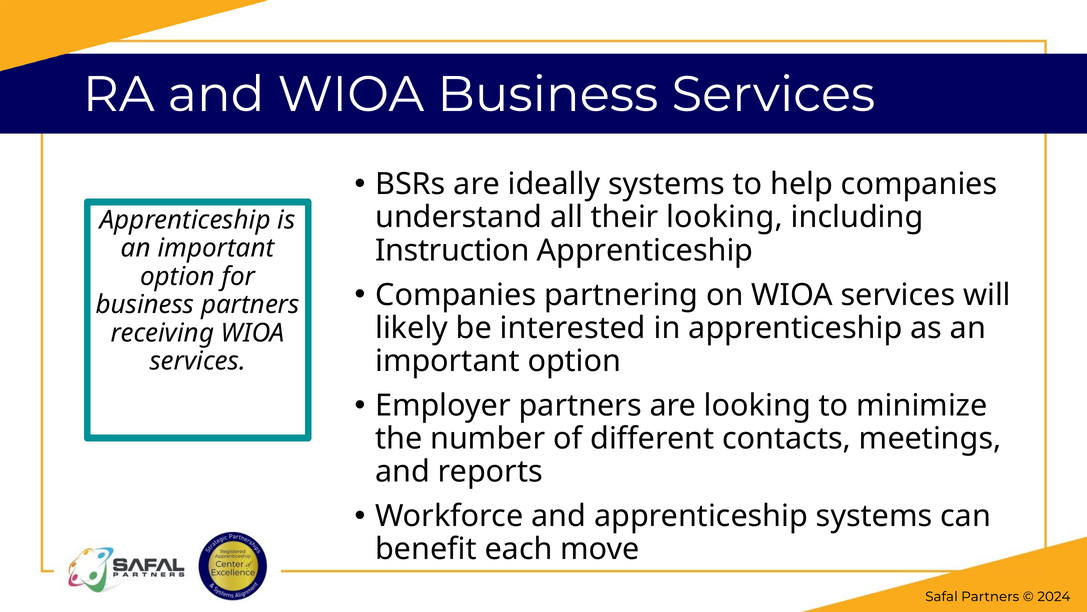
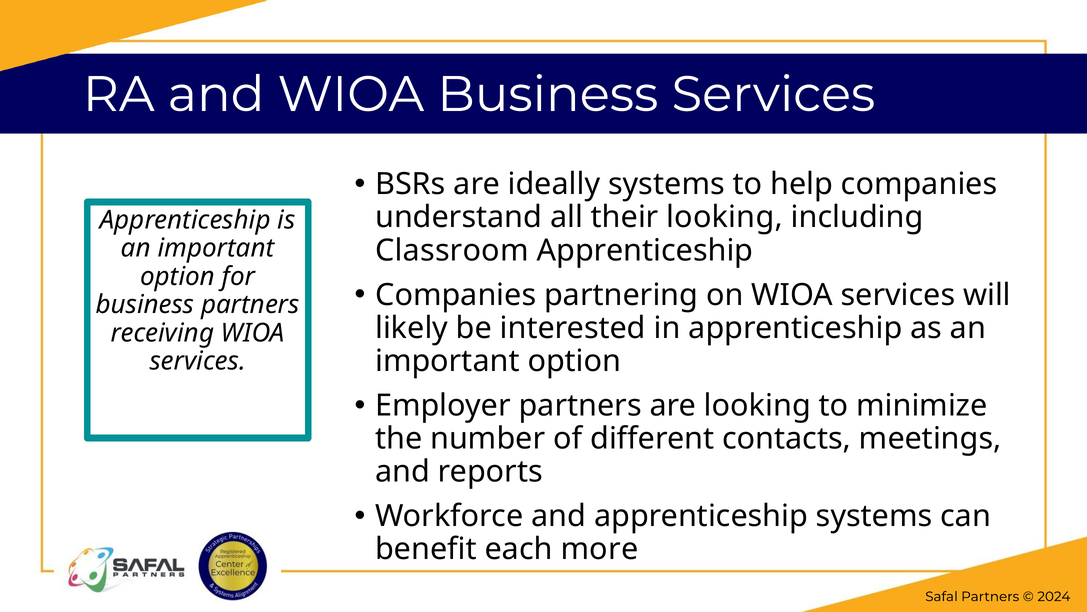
Instruction: Instruction -> Classroom
move: move -> more
